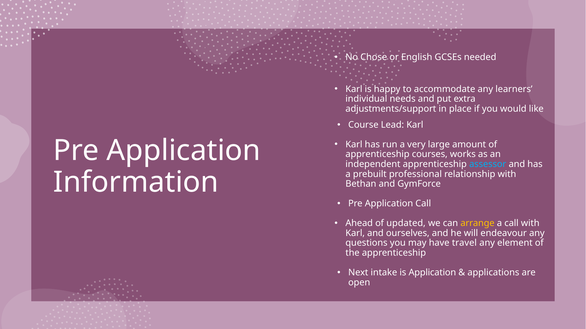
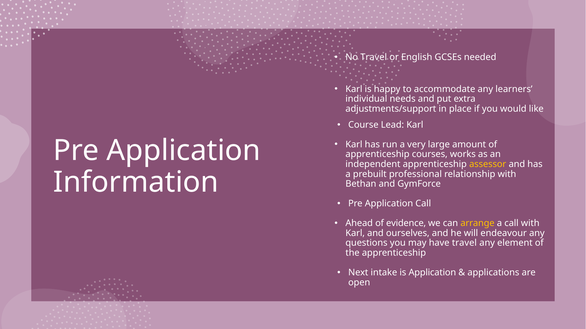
No Chose: Chose -> Travel
assessor colour: light blue -> yellow
updated: updated -> evidence
